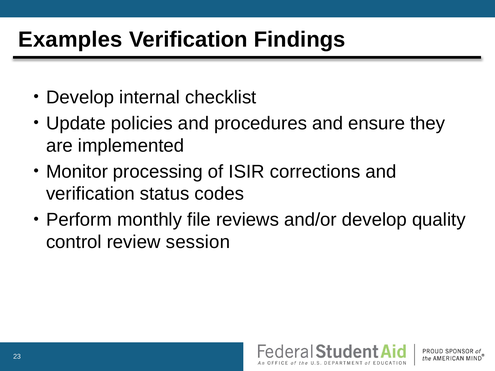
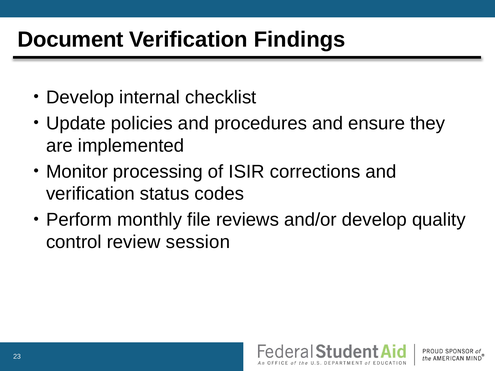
Examples: Examples -> Document
